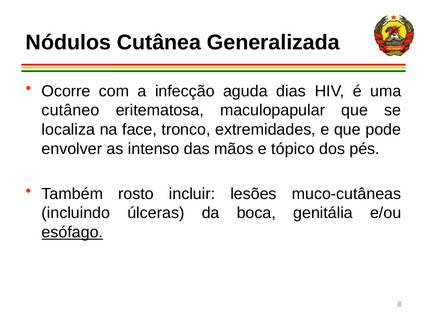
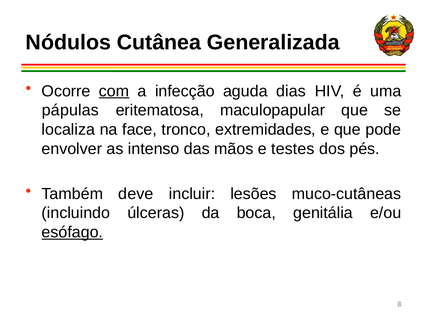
com underline: none -> present
cutâneo: cutâneo -> pápulas
tópico: tópico -> testes
rosto: rosto -> deve
